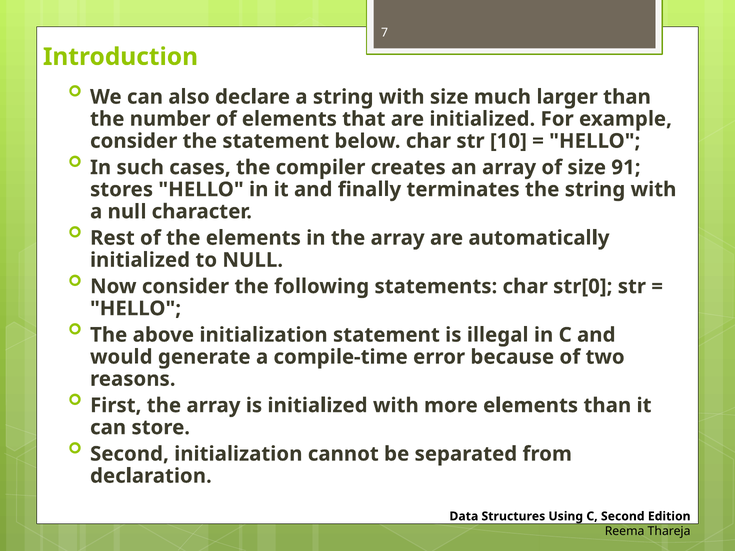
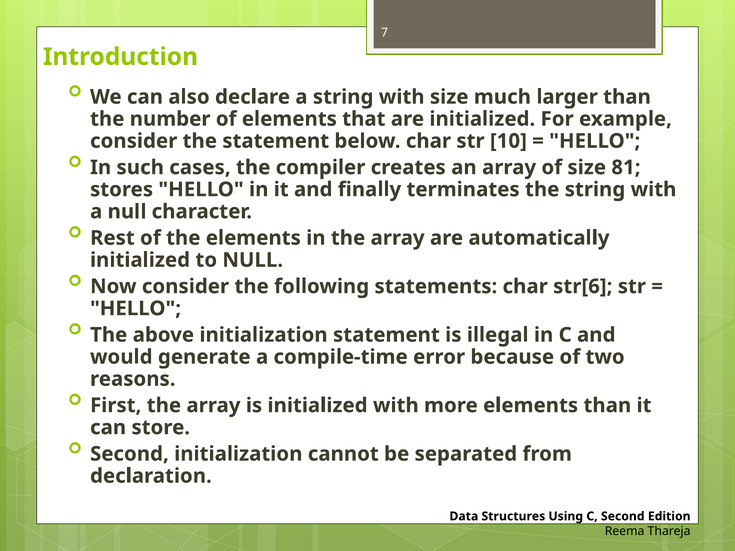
91: 91 -> 81
str[0: str[0 -> str[6
